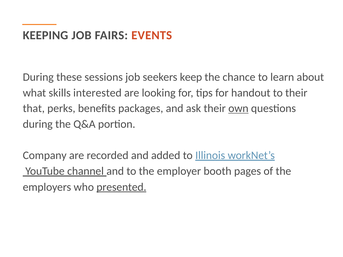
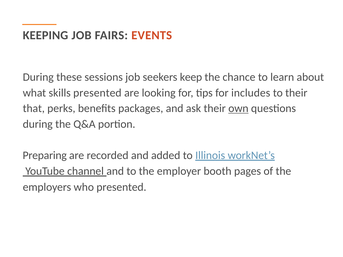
skills interested: interested -> presented
handout: handout -> includes
Company: Company -> Preparing
presented at (121, 187) underline: present -> none
